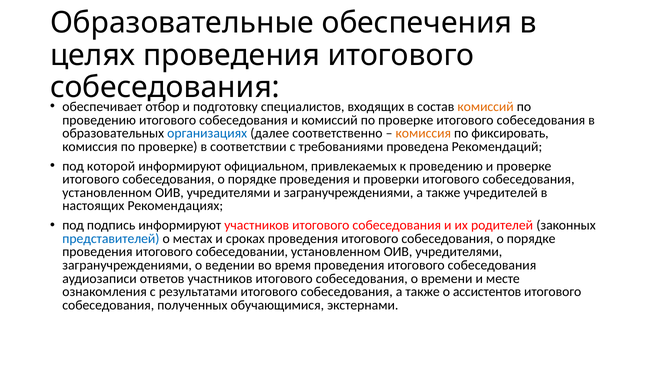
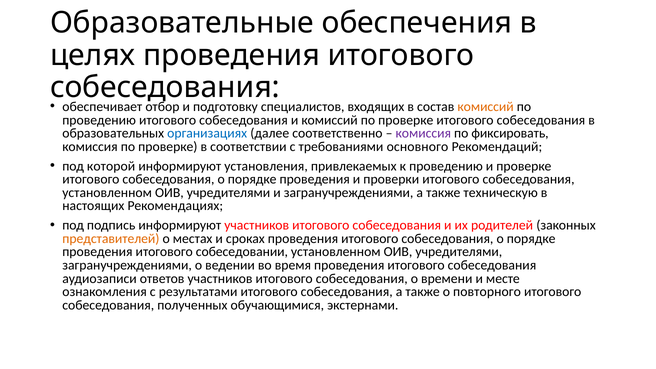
комиссия at (423, 133) colour: orange -> purple
проведена: проведена -> основного
официальном: официальном -> установления
учредителей: учредителей -> техническую
представителей colour: blue -> orange
ассистентов: ассистентов -> повторного
